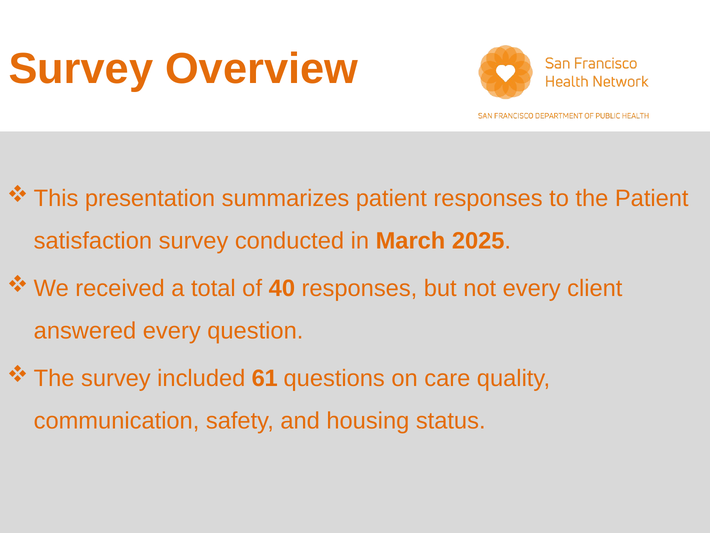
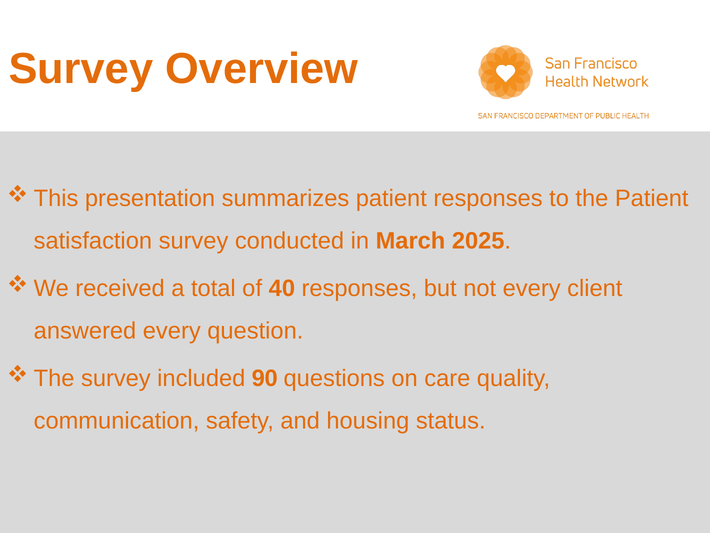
61: 61 -> 90
